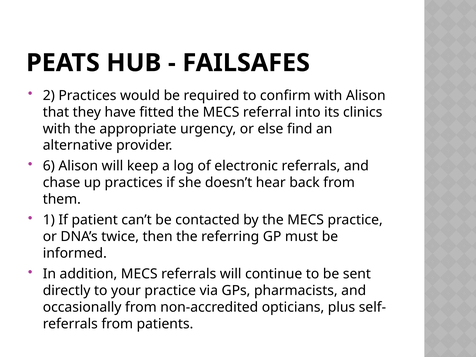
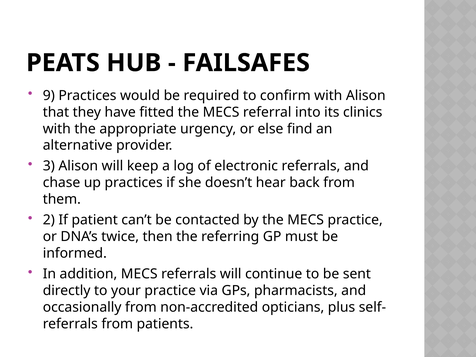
2: 2 -> 9
6: 6 -> 3
1: 1 -> 2
